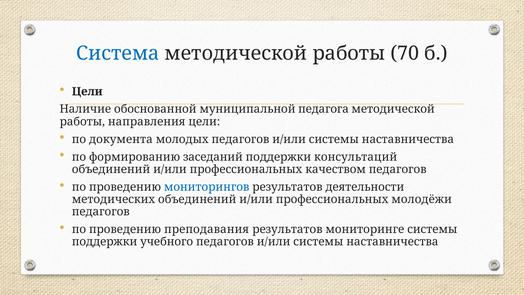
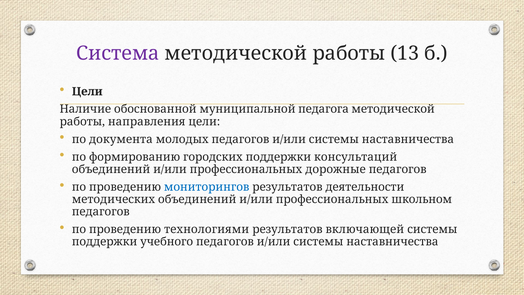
Система colour: blue -> purple
70: 70 -> 13
заседаний: заседаний -> городских
качеством: качеством -> дорожные
молодёжи: молодёжи -> школьном
преподавания: преподавания -> технологиями
мониторинге: мониторинге -> включающей
